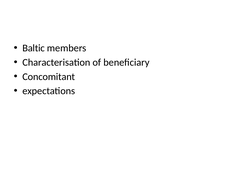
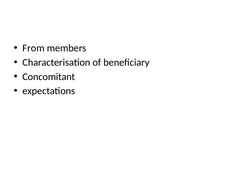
Baltic: Baltic -> From
